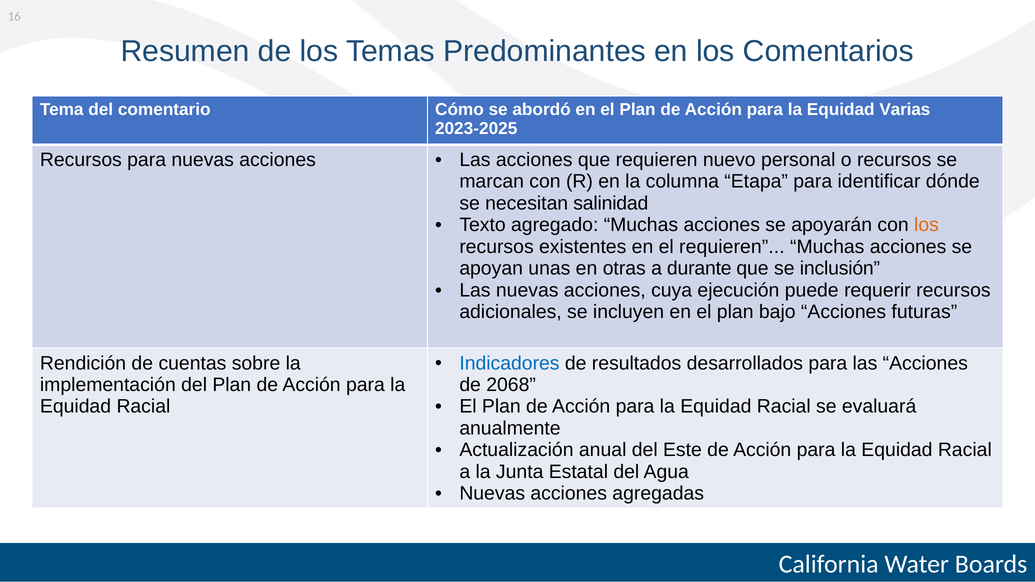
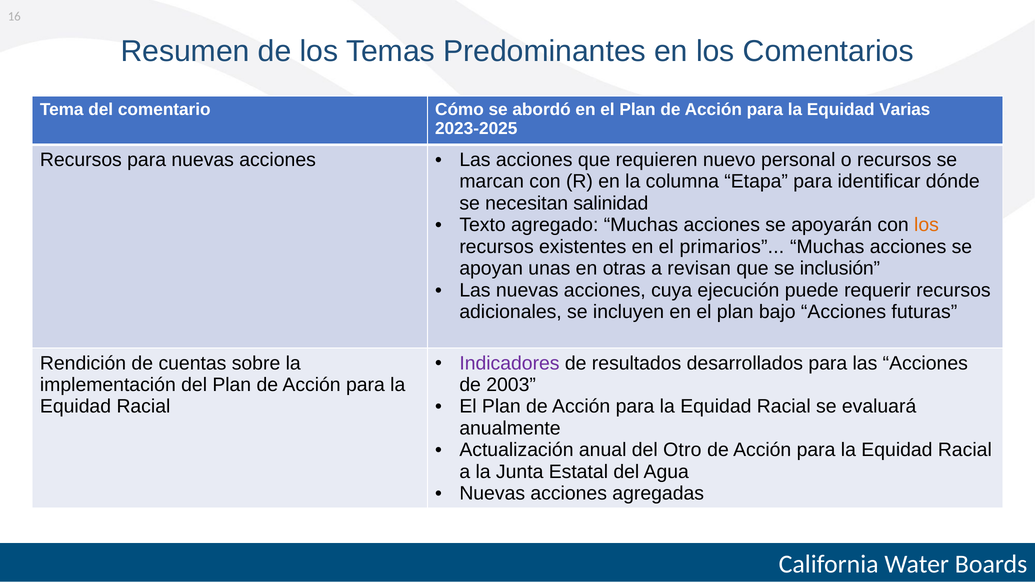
el requieren: requieren -> primarios
durante: durante -> revisan
Indicadores colour: blue -> purple
2068: 2068 -> 2003
Este: Este -> Otro
